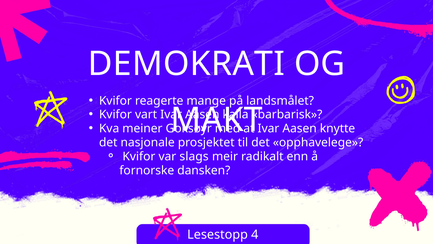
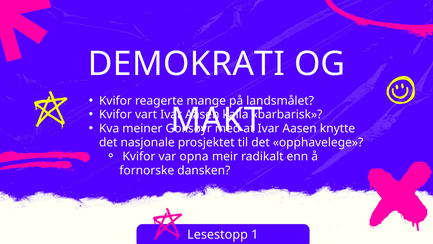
slags: slags -> opna
4: 4 -> 1
